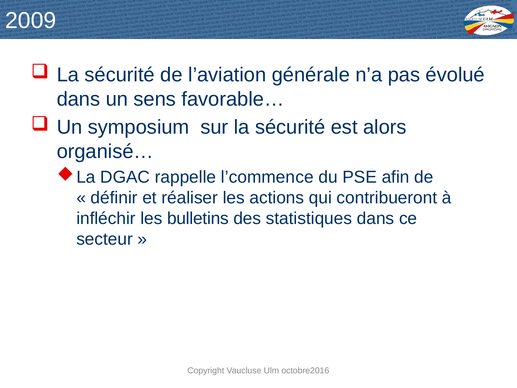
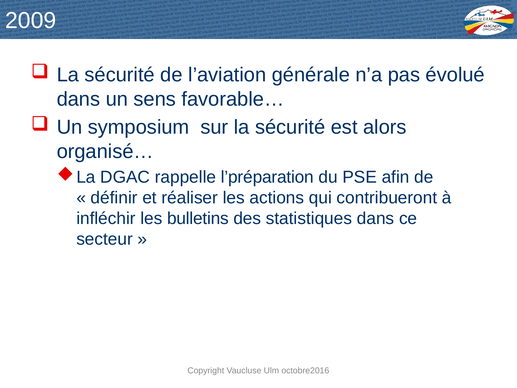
l’commence: l’commence -> l’préparation
